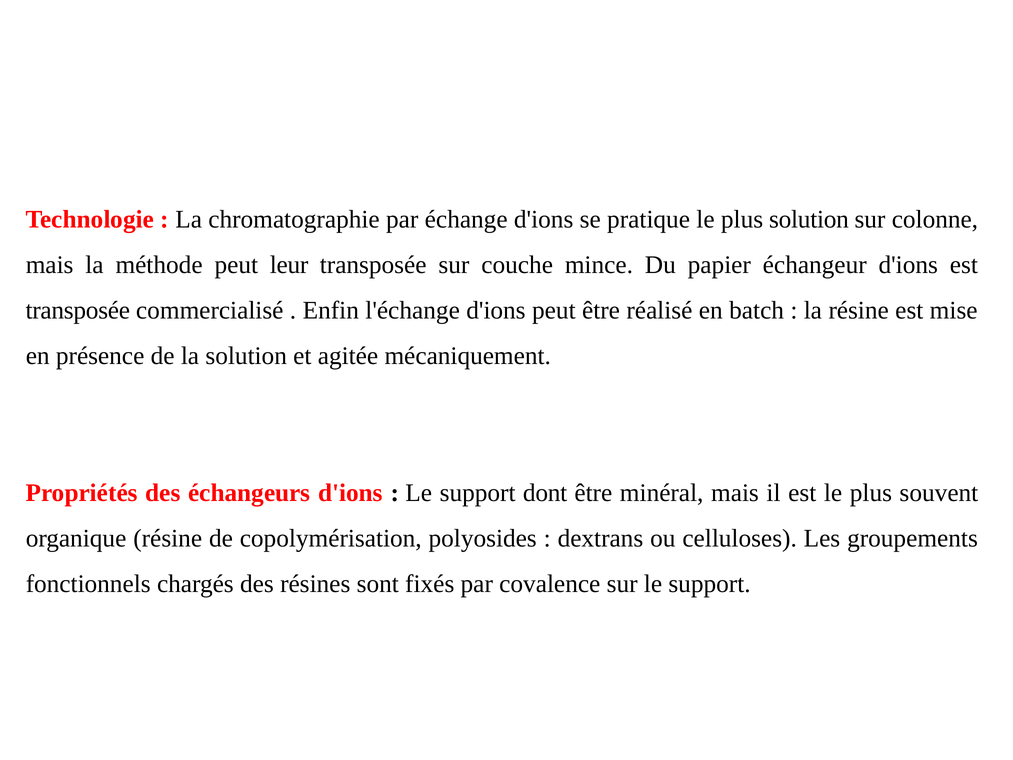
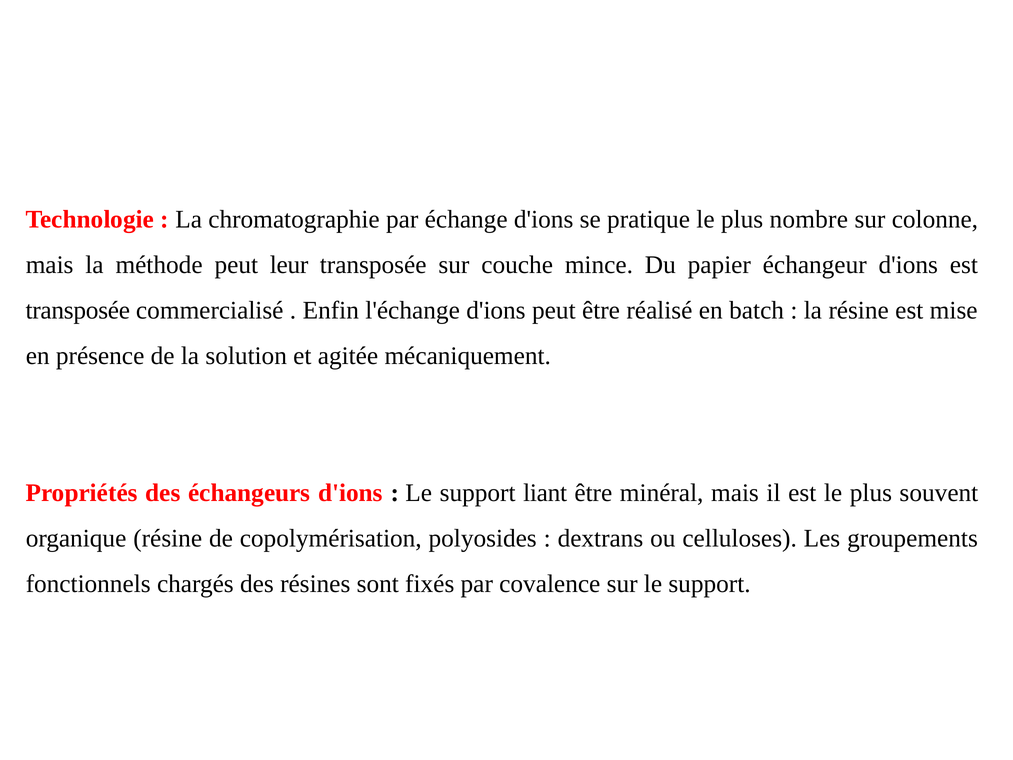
plus solution: solution -> nombre
dont: dont -> liant
